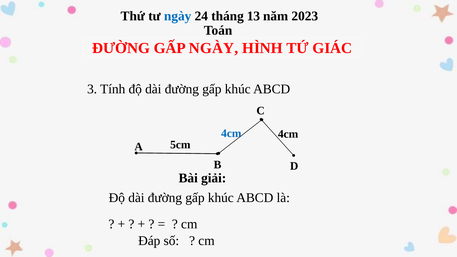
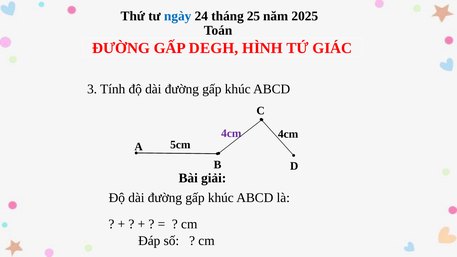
13: 13 -> 25
2023: 2023 -> 2025
GẤP NGÀY: NGÀY -> DEGH
4cm at (231, 133) colour: blue -> purple
